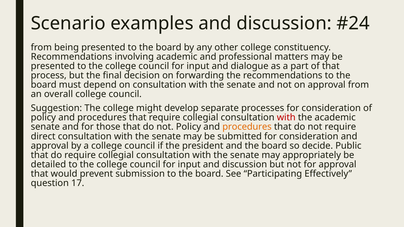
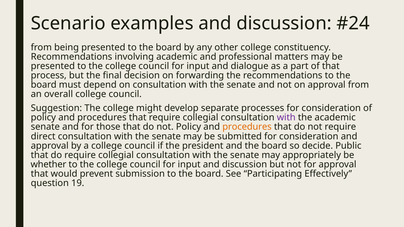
with at (286, 118) colour: red -> purple
detailed: detailed -> whether
17: 17 -> 19
